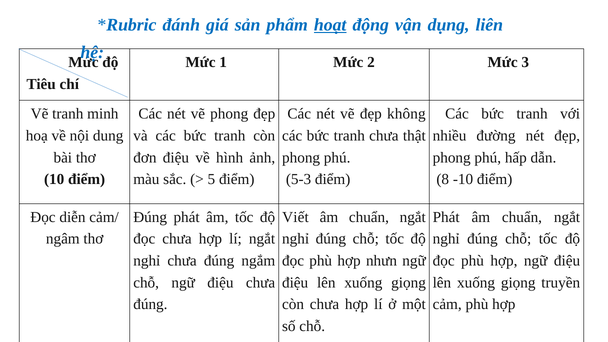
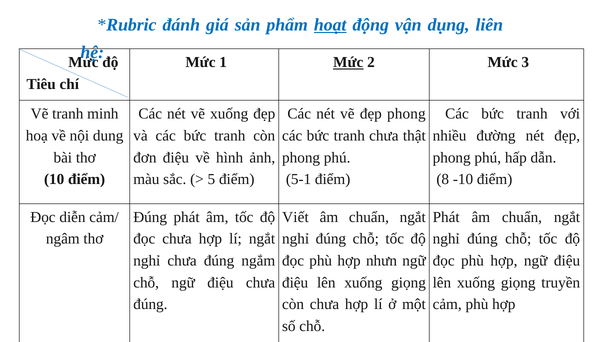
Mức at (348, 62) underline: none -> present
vẽ phong: phong -> xuống
vẽ đẹp không: không -> phong
5-3: 5-3 -> 5-1
